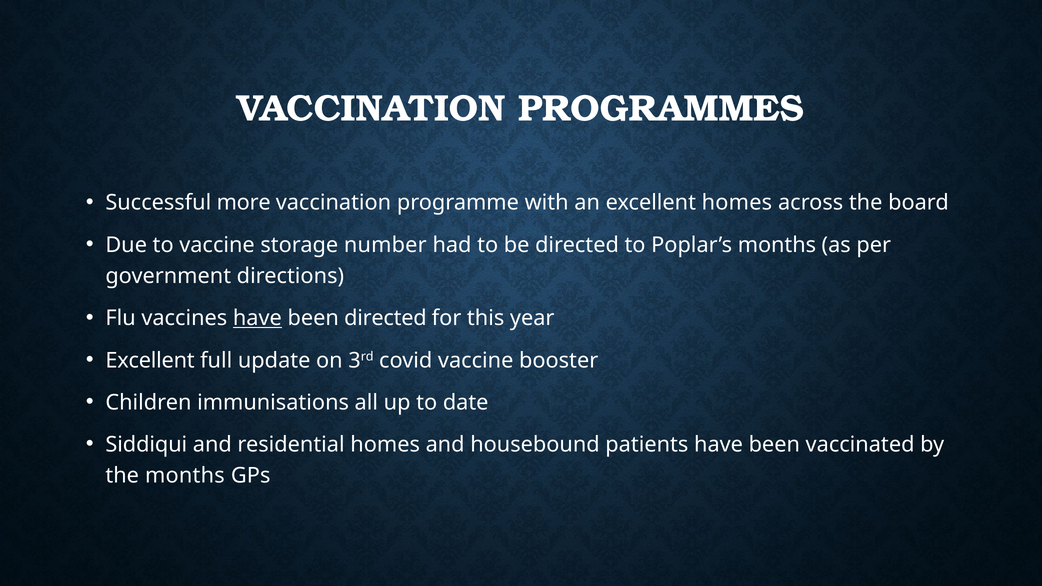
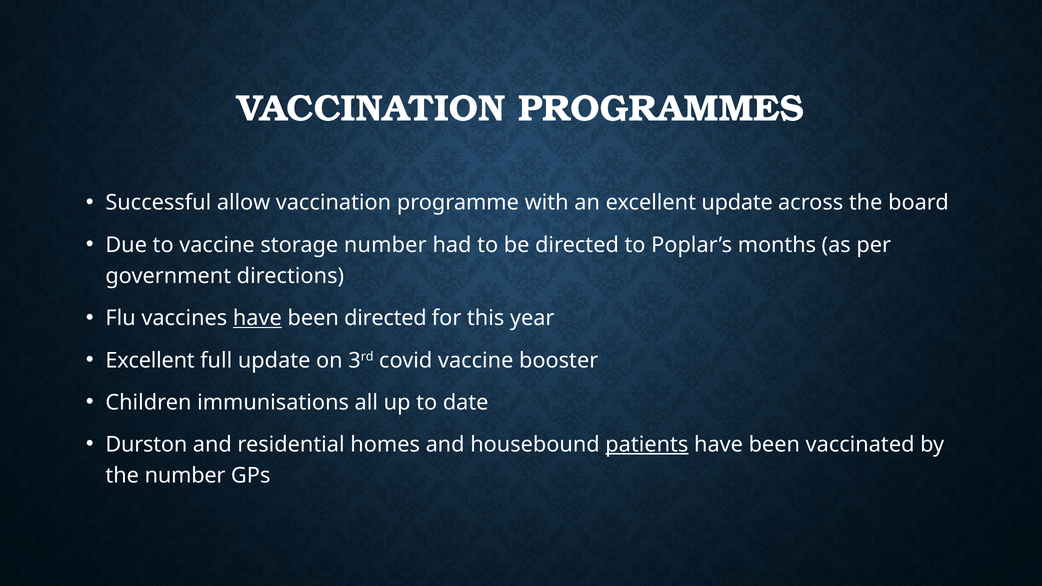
more: more -> allow
excellent homes: homes -> update
Siddiqui: Siddiqui -> Durston
patients underline: none -> present
the months: months -> number
